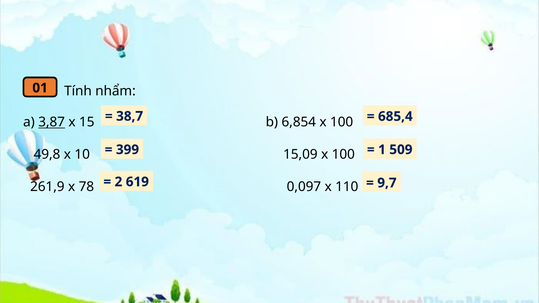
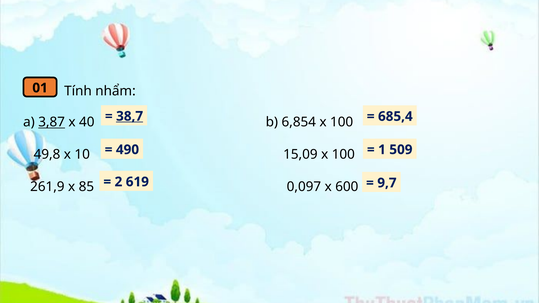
38,7 underline: none -> present
15: 15 -> 40
399: 399 -> 490
78: 78 -> 85
110: 110 -> 600
